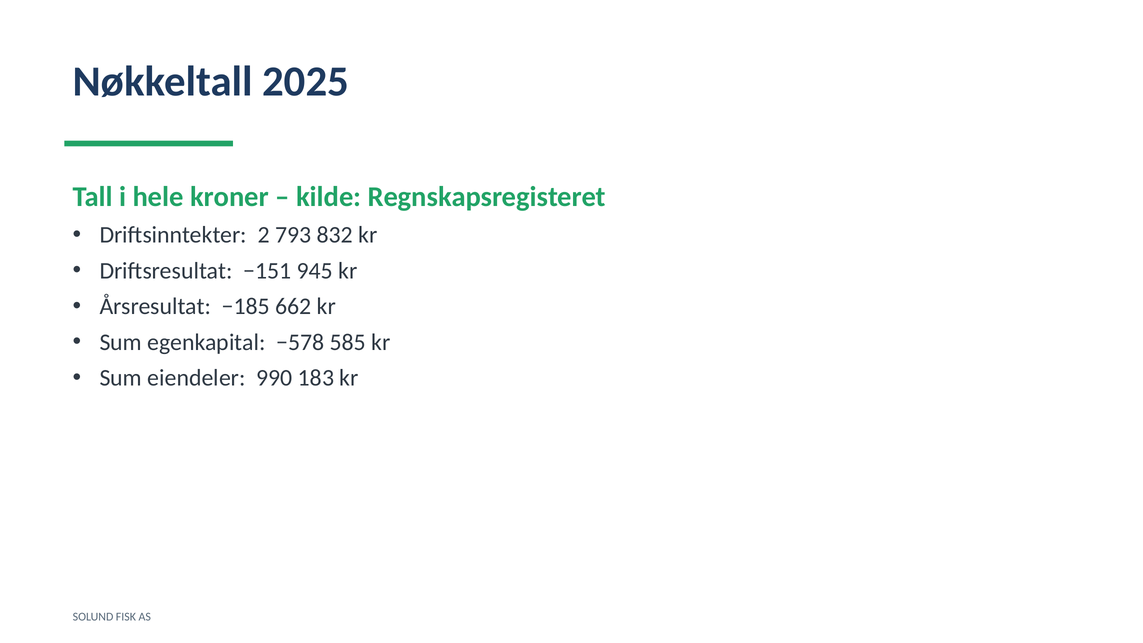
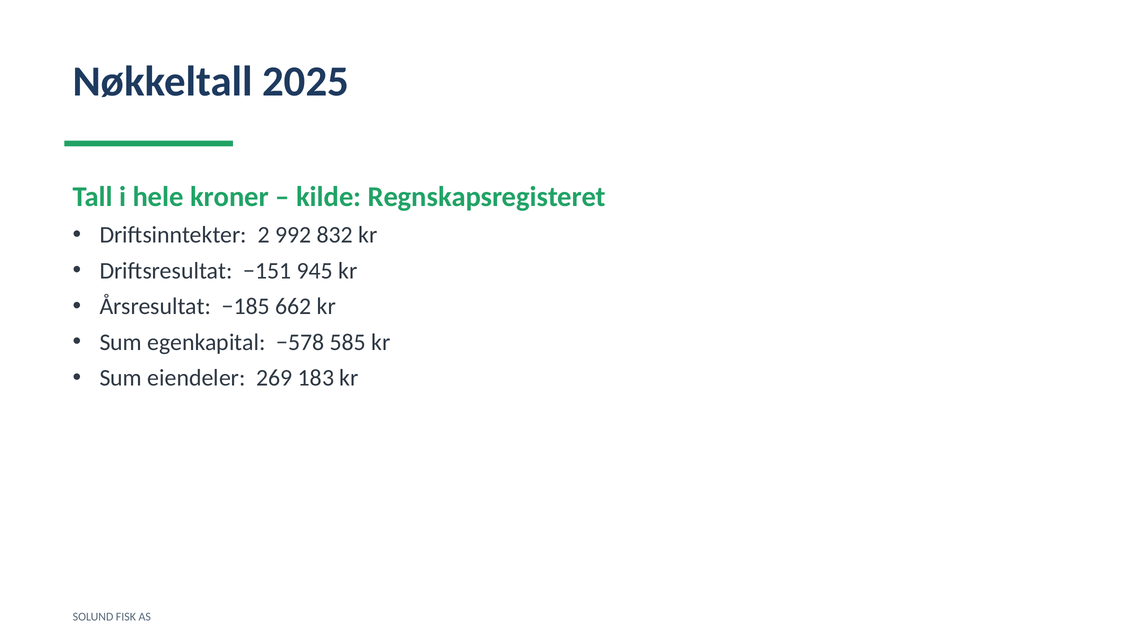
793: 793 -> 992
990: 990 -> 269
